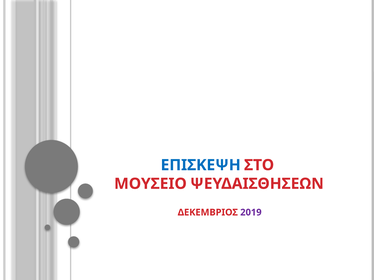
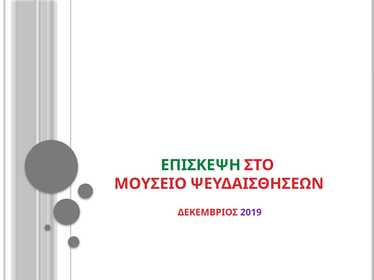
ΕΠΙΣΚΕΨΗ colour: blue -> green
